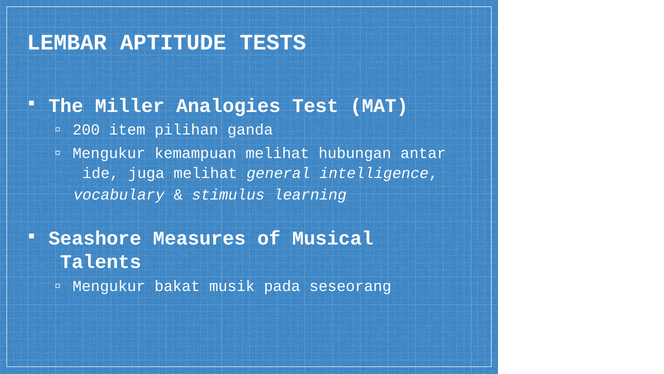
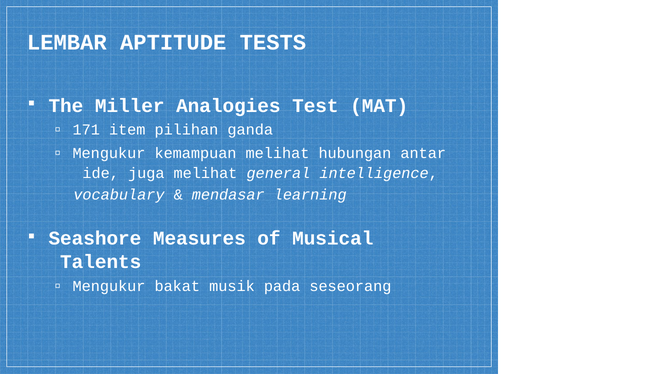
200: 200 -> 171
stimulus: stimulus -> mendasar
